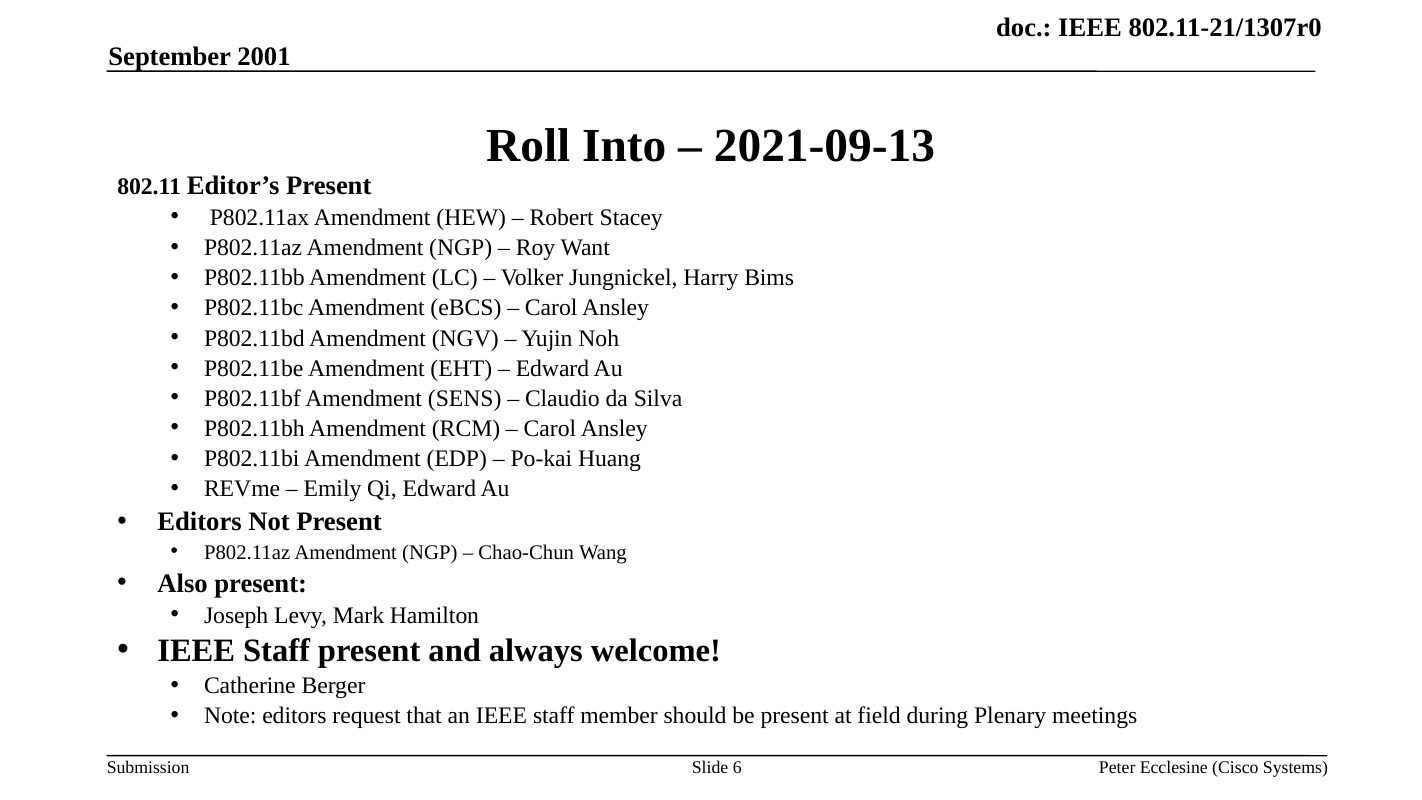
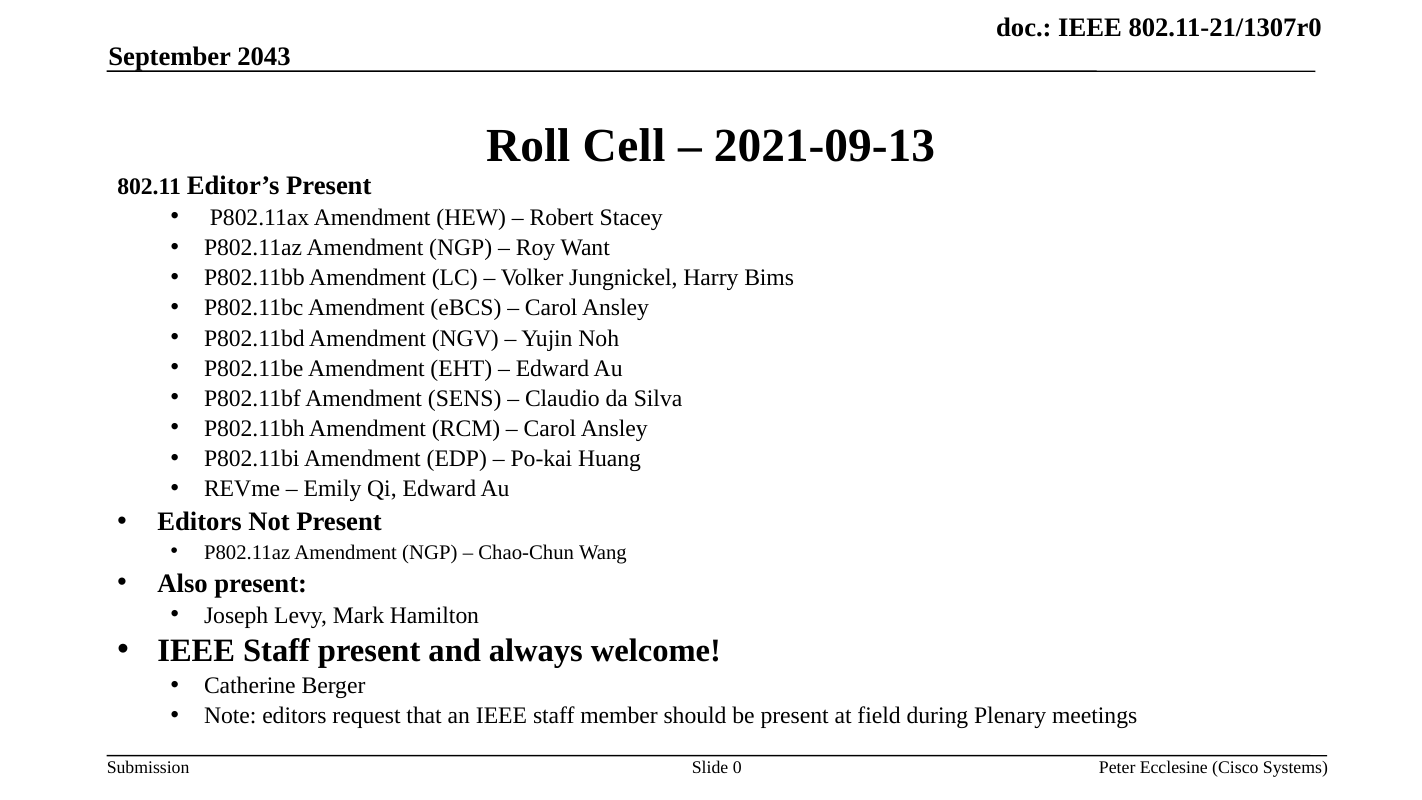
2001: 2001 -> 2043
Into: Into -> Cell
6: 6 -> 0
